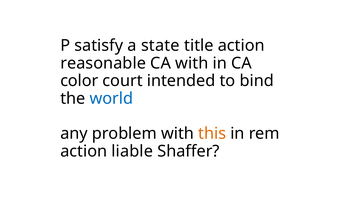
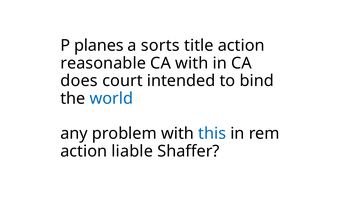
satisfy: satisfy -> planes
state: state -> sorts
color: color -> does
this colour: orange -> blue
